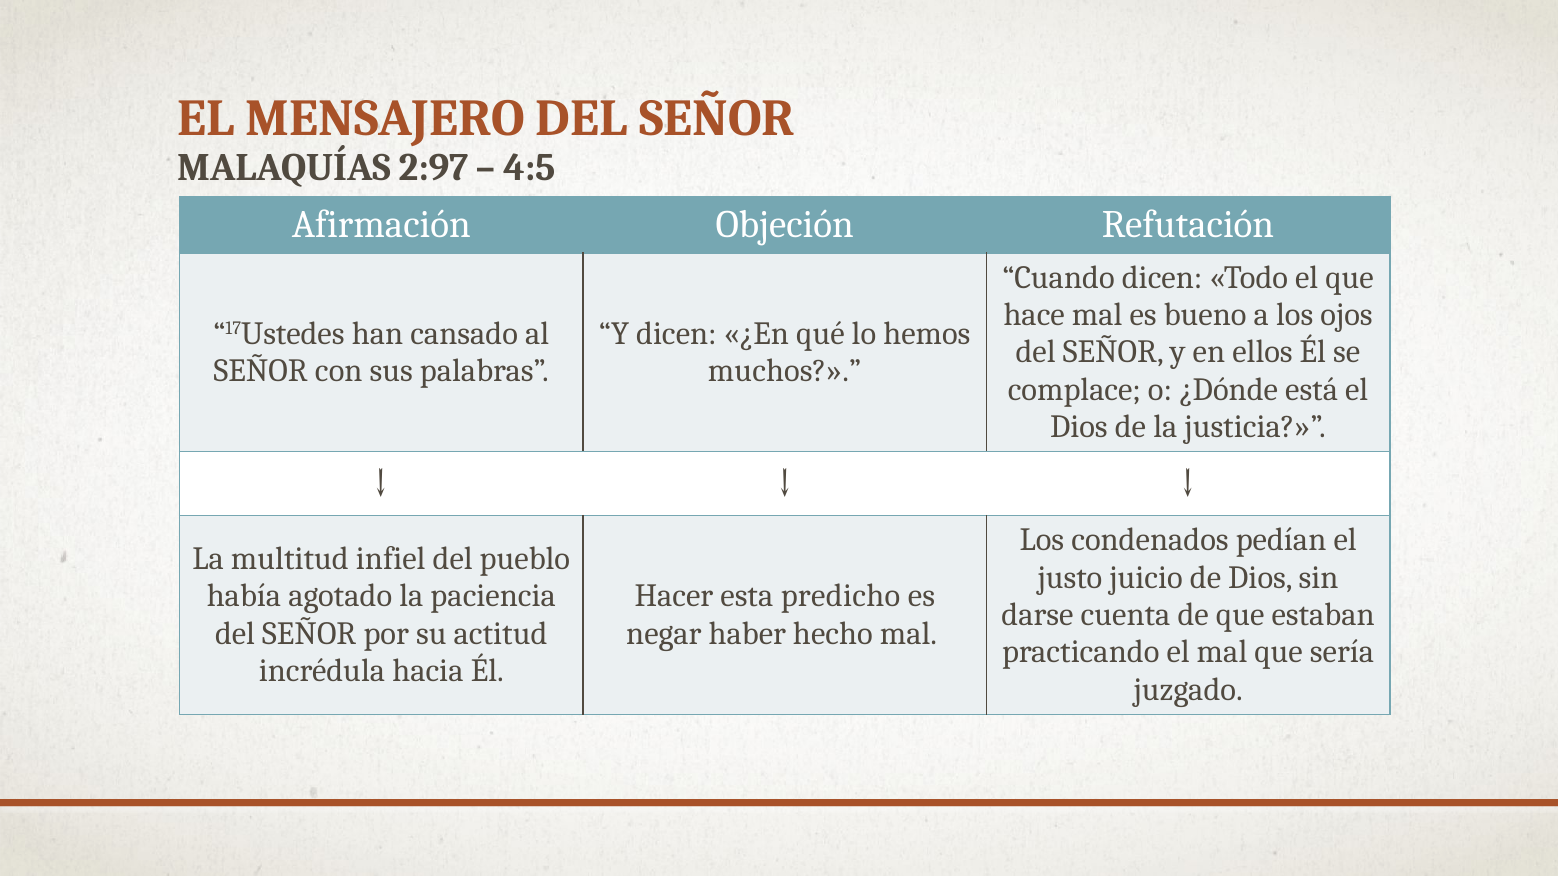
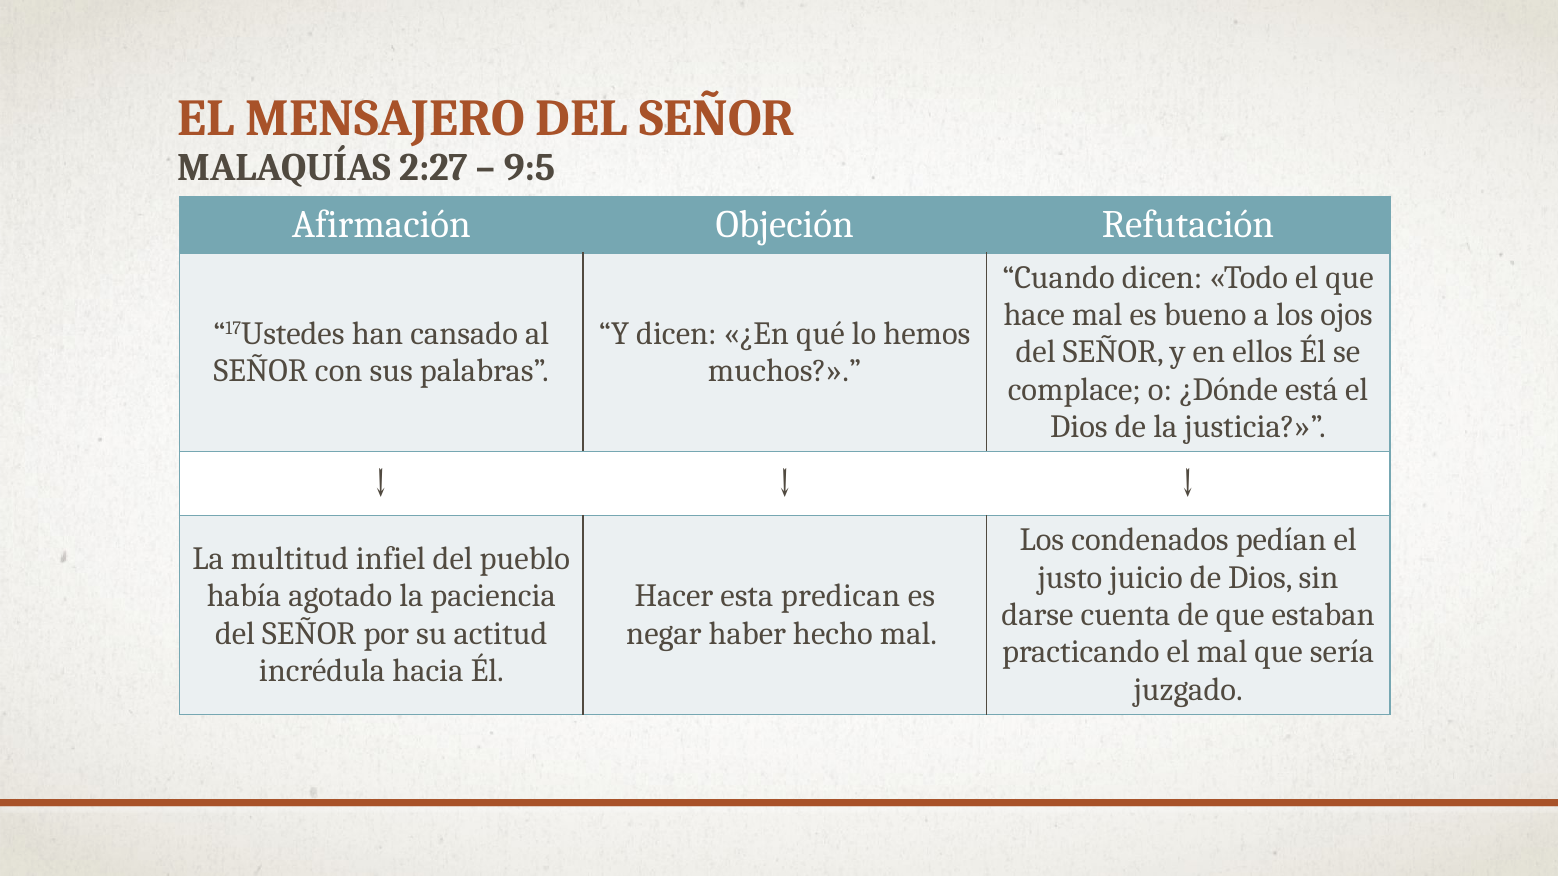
2:97: 2:97 -> 2:27
4:5: 4:5 -> 9:5
predicho: predicho -> predican
